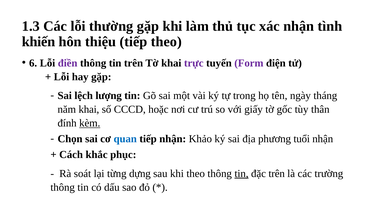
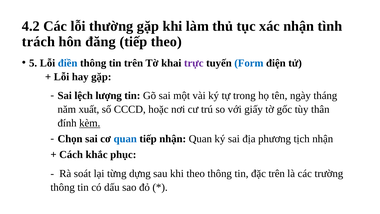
1.3: 1.3 -> 4.2
khiến: khiến -> trách
thiệu: thiệu -> đăng
6: 6 -> 5
điền colour: purple -> blue
Form colour: purple -> blue
năm khai: khai -> xuất
nhận Khảo: Khảo -> Quan
tuổi: tuổi -> tịch
tin at (241, 173) underline: present -> none
